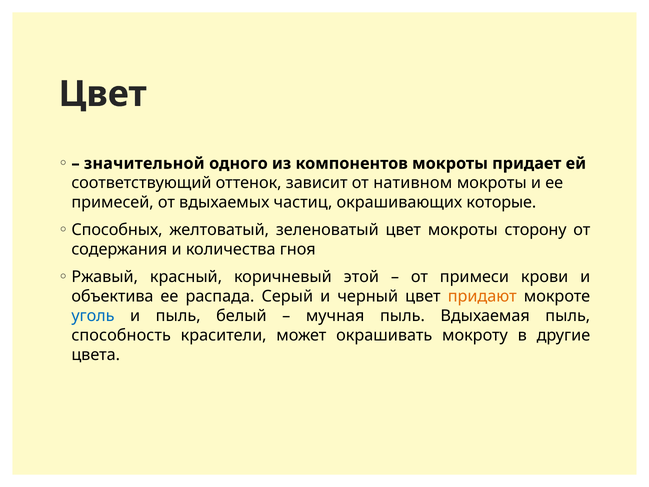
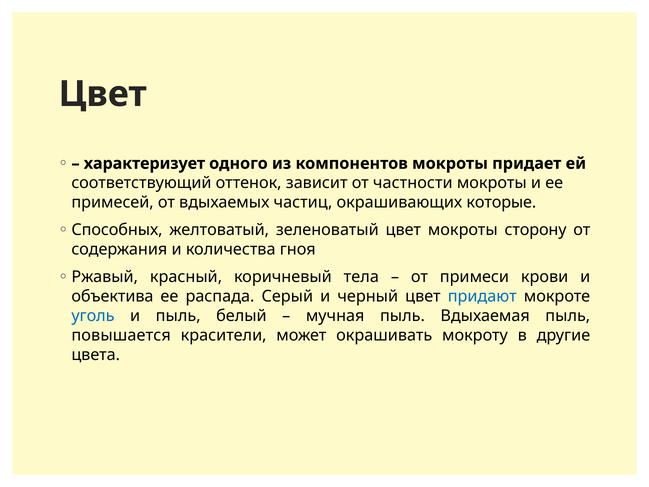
значительной: значительной -> характеризует
нативном: нативном -> частности
этой: этой -> тела
придают colour: orange -> blue
способность: способность -> повышается
